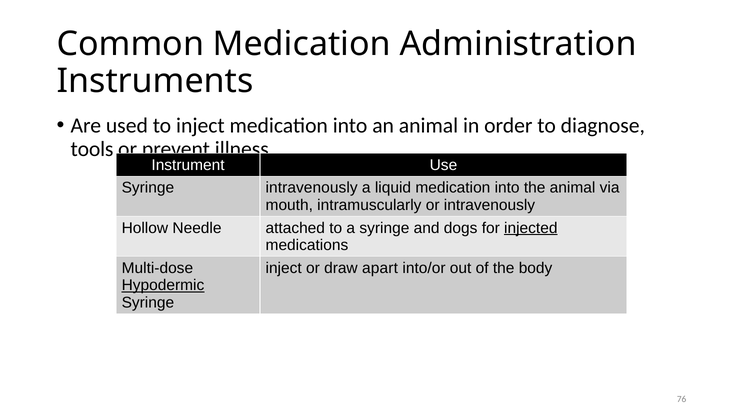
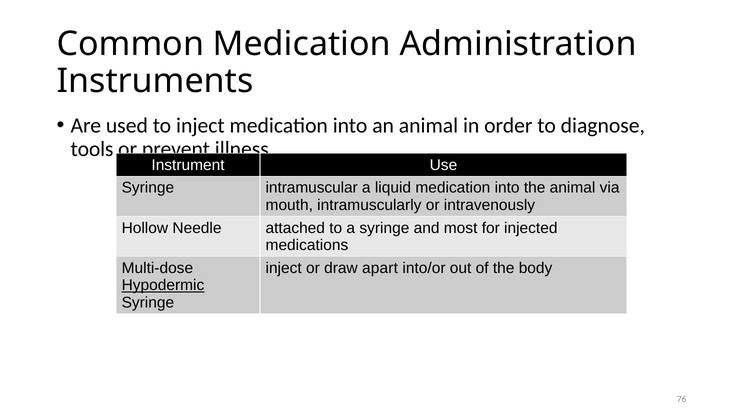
Syringe intravenously: intravenously -> intramuscular
dogs: dogs -> most
injected underline: present -> none
